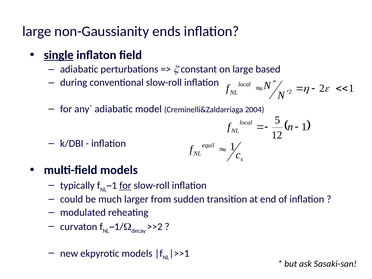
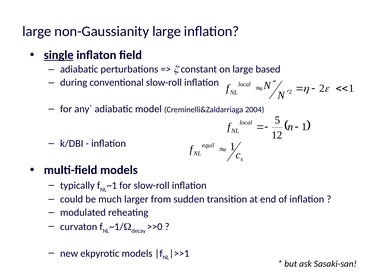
non-Gaussianity ends: ends -> large
for at (125, 186) underline: present -> none
>>2: >>2 -> >>0
